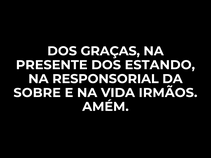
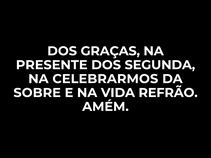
ESTANDO: ESTANDO -> SEGUNDA
RESPONSORIAL: RESPONSORIAL -> CELEBRARMOS
IRMÃOS: IRMÃOS -> REFRÃO
